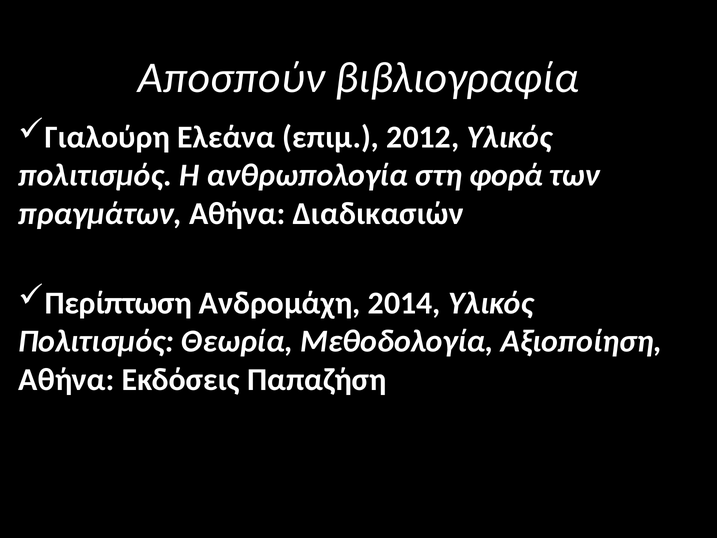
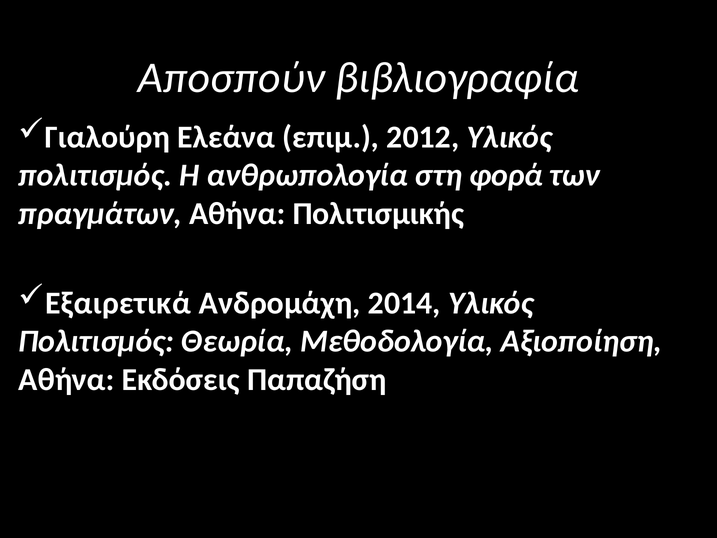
Διαδικασιών: Διαδικασιών -> Πολιτισμικής
Περίπτωση: Περίπτωση -> Εξαιρετικά
